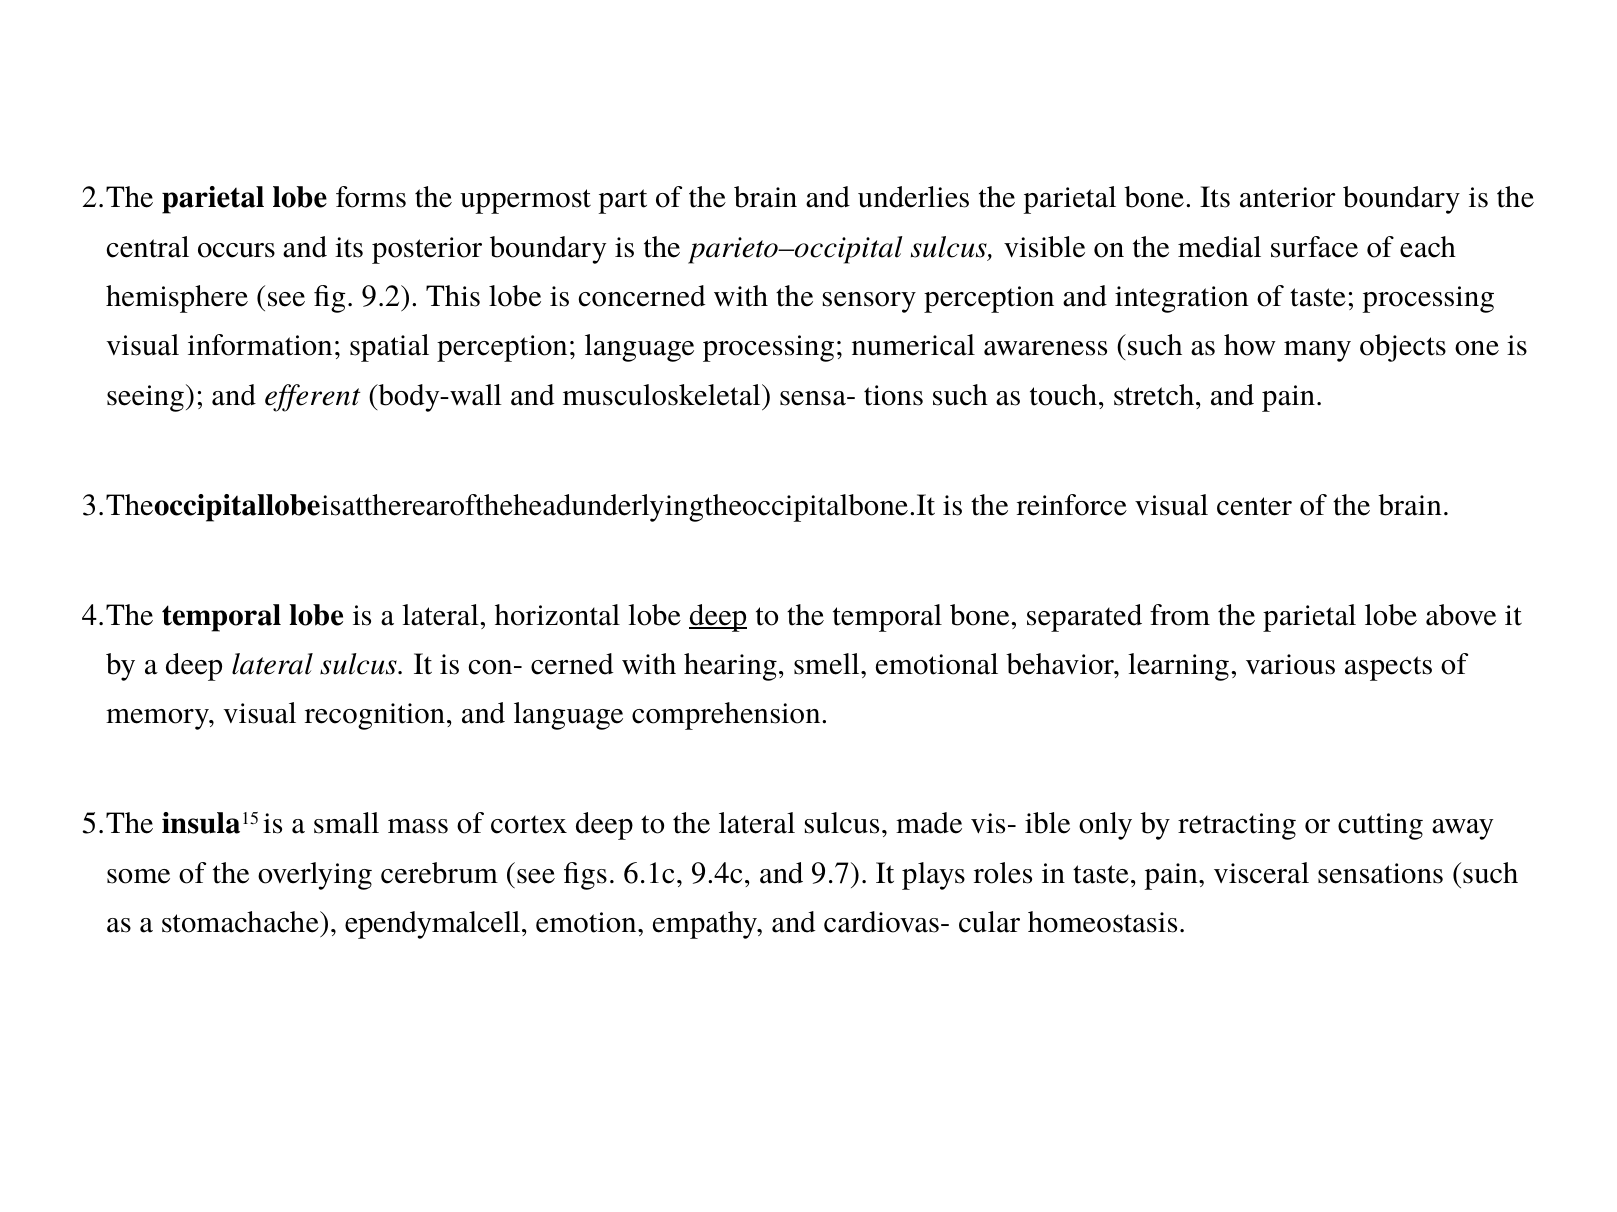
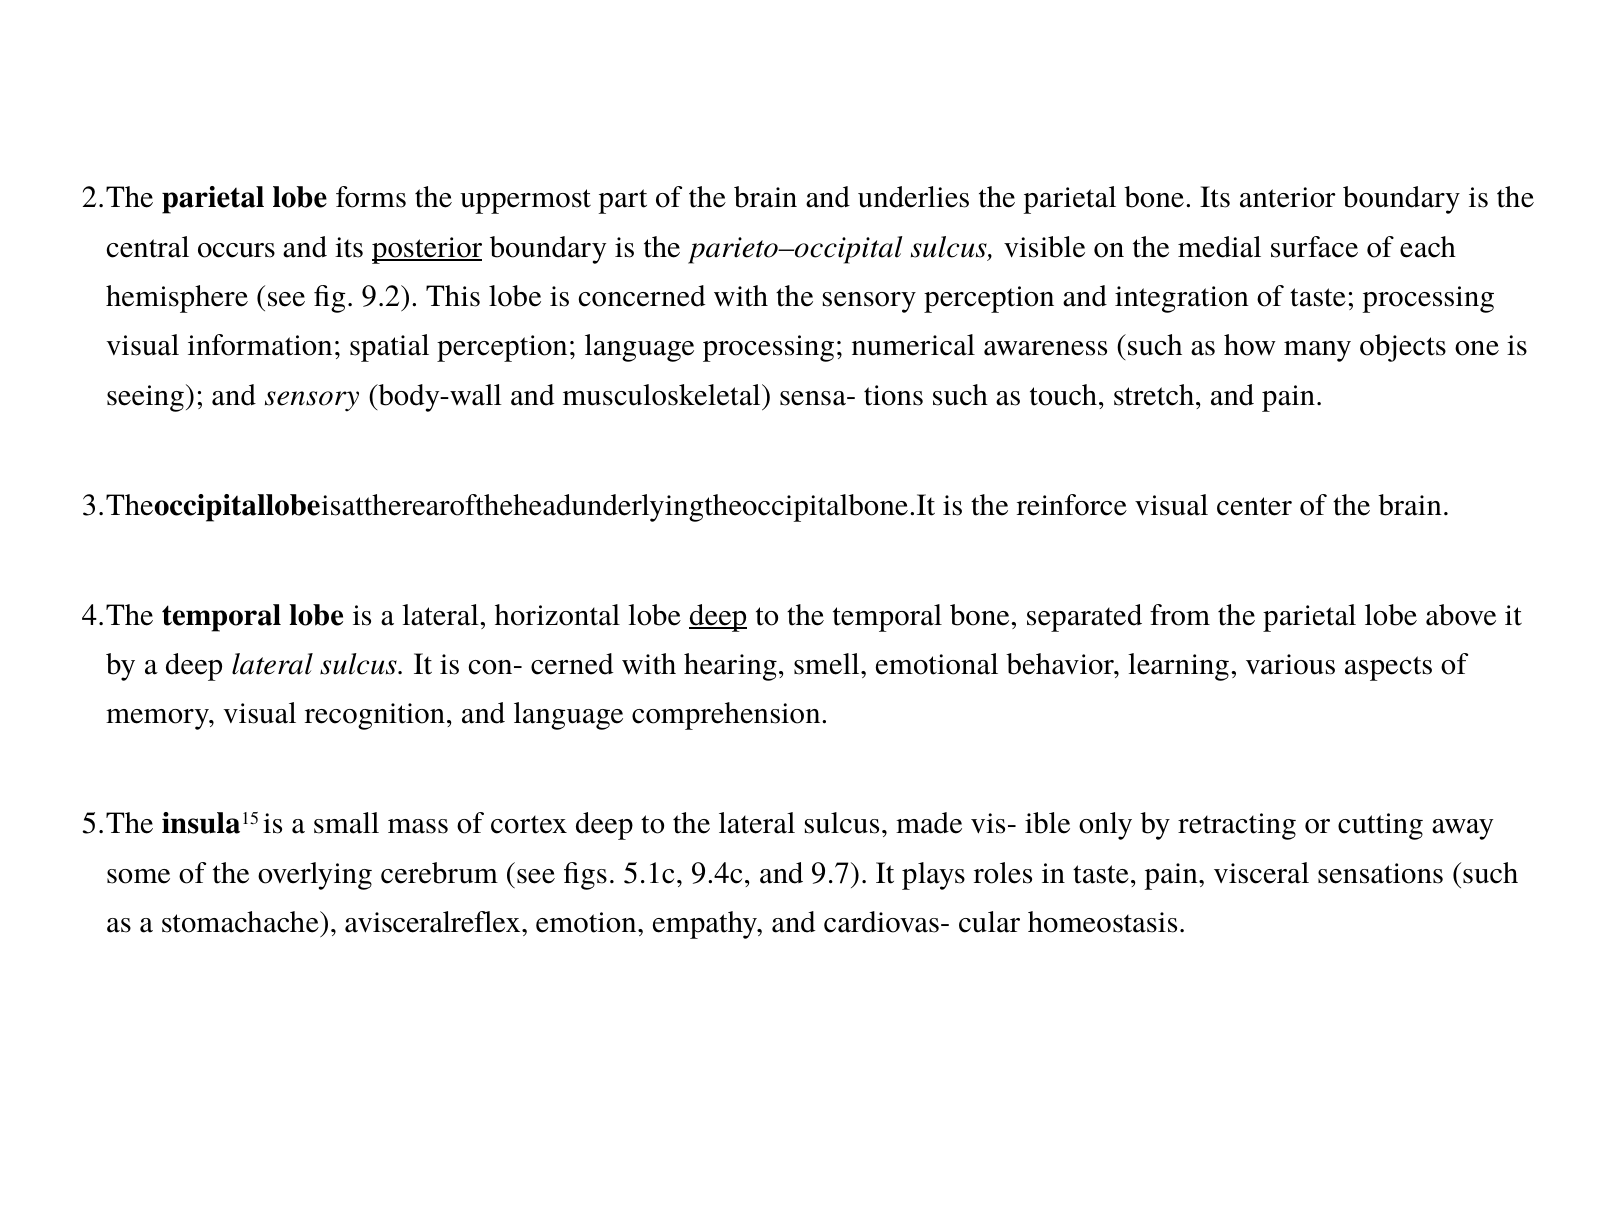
posterior underline: none -> present
and efferent: efferent -> sensory
6.1c: 6.1c -> 5.1c
ependymalcell: ependymalcell -> avisceralreflex
